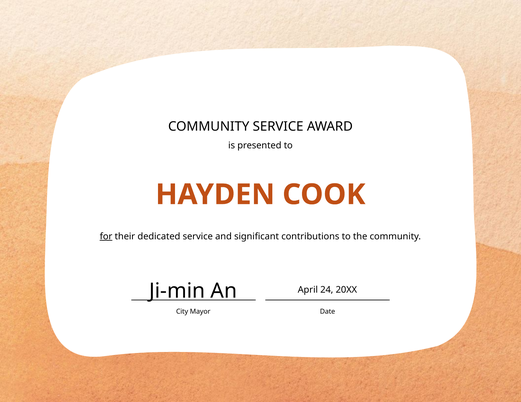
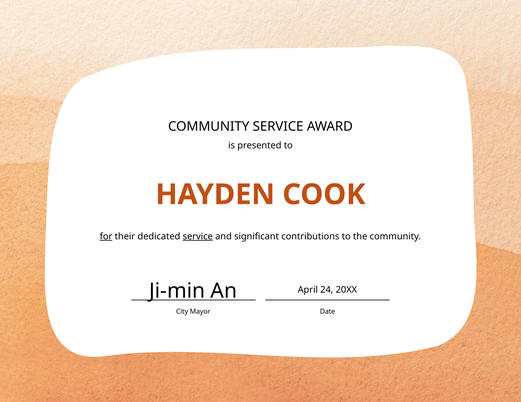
service at (198, 237) underline: none -> present
